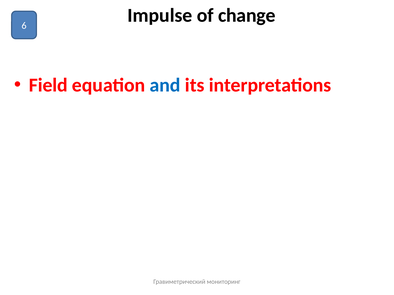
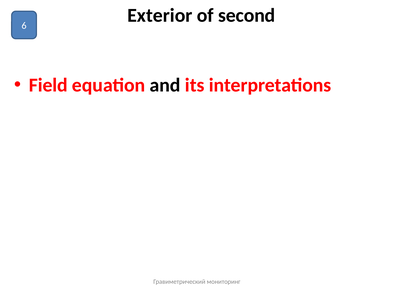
Impulse: Impulse -> Exterior
change: change -> second
and colour: blue -> black
